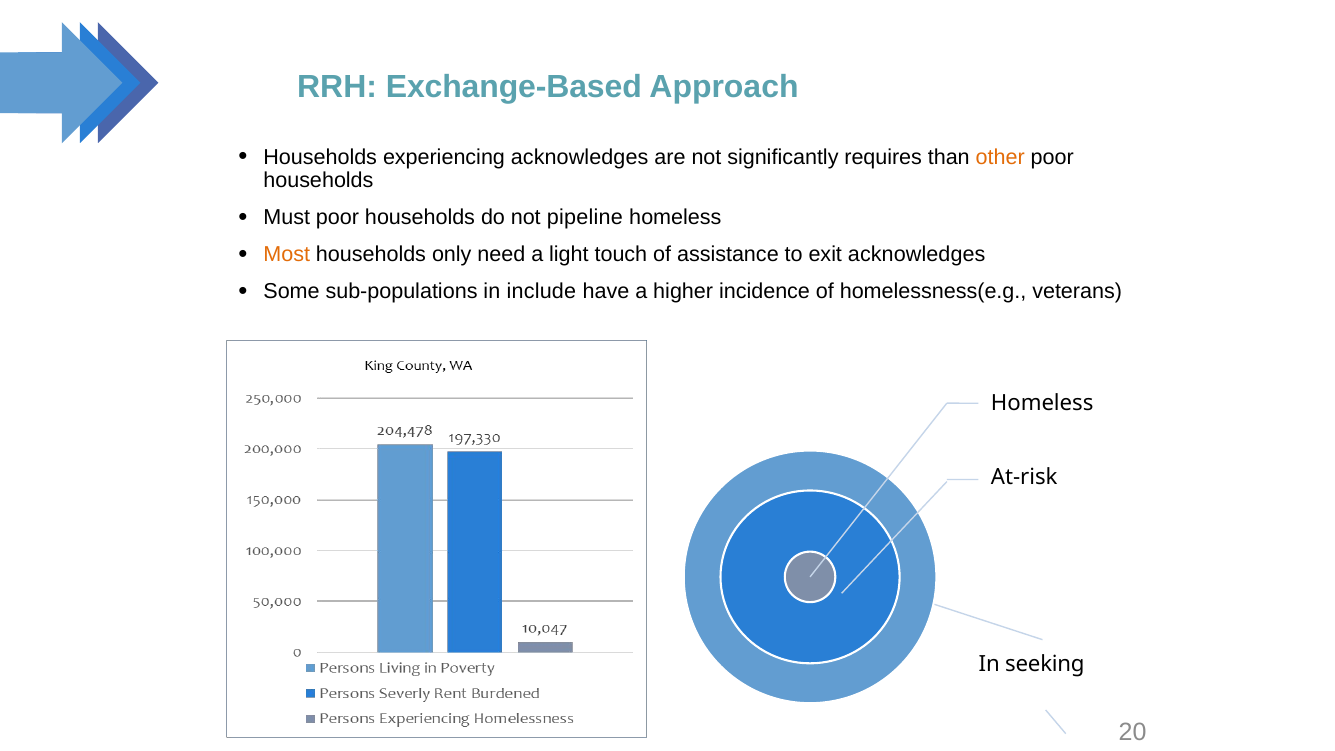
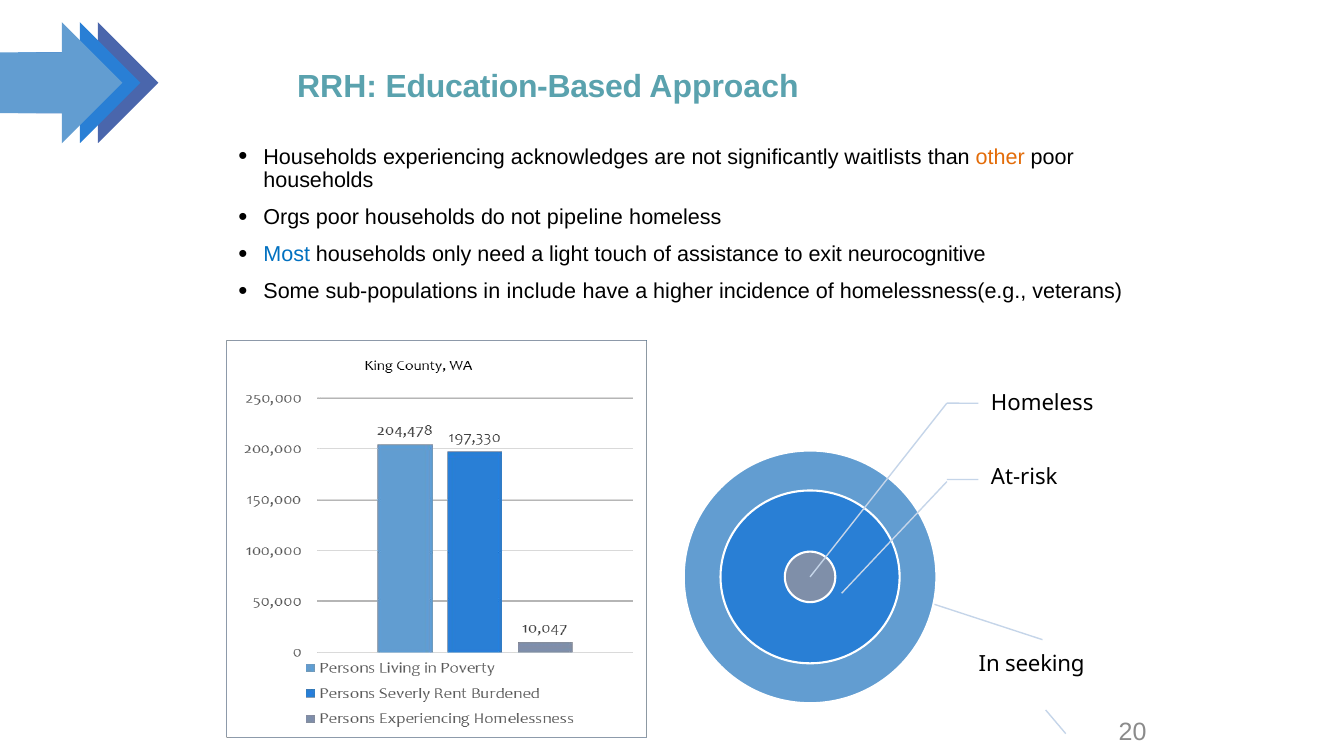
Exchange-Based: Exchange-Based -> Education-Based
requires: requires -> waitlists
Must: Must -> Orgs
Most colour: orange -> blue
exit acknowledges: acknowledges -> neurocognitive
